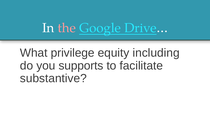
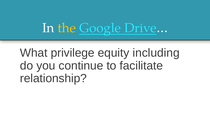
the colour: pink -> yellow
supports: supports -> continue
substantive: substantive -> relationship
